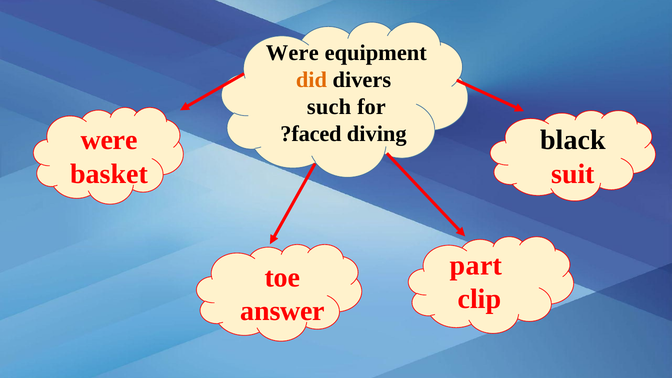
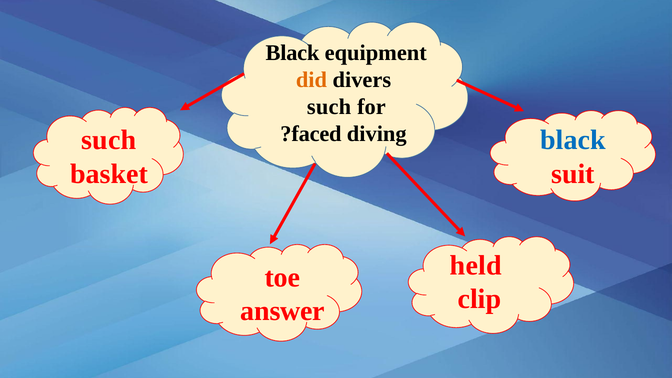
Were at (292, 53): Were -> Black
were at (109, 140): were -> such
black at (573, 140) colour: black -> blue
part: part -> held
